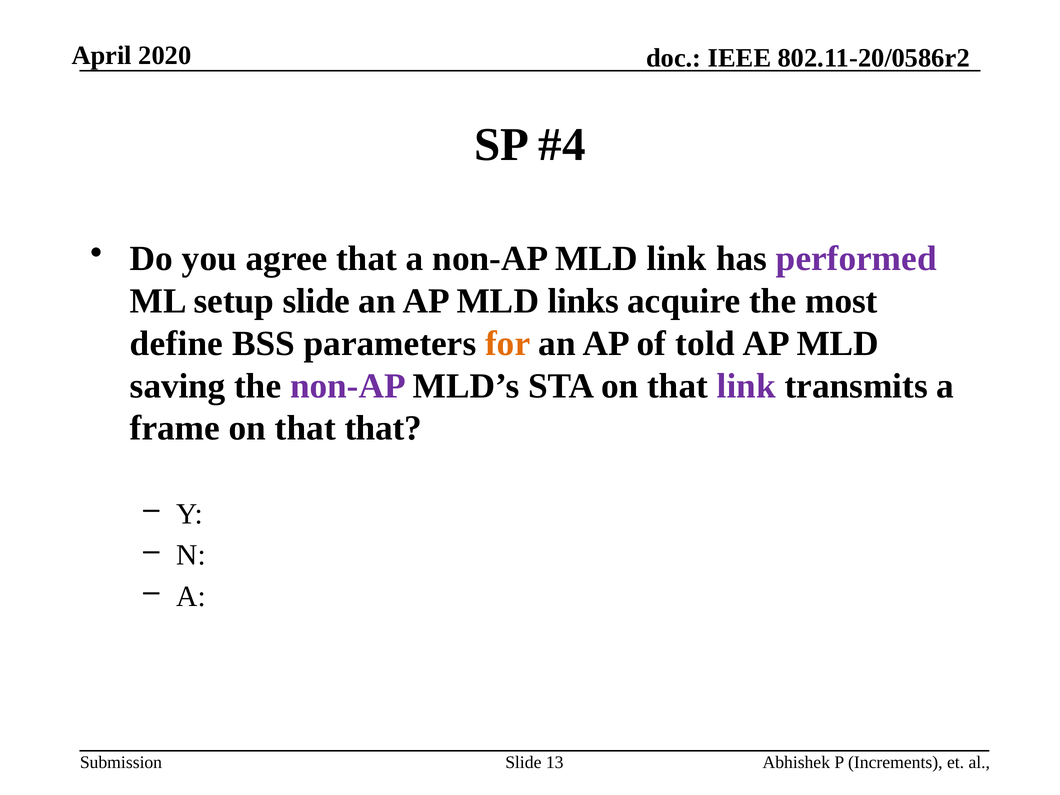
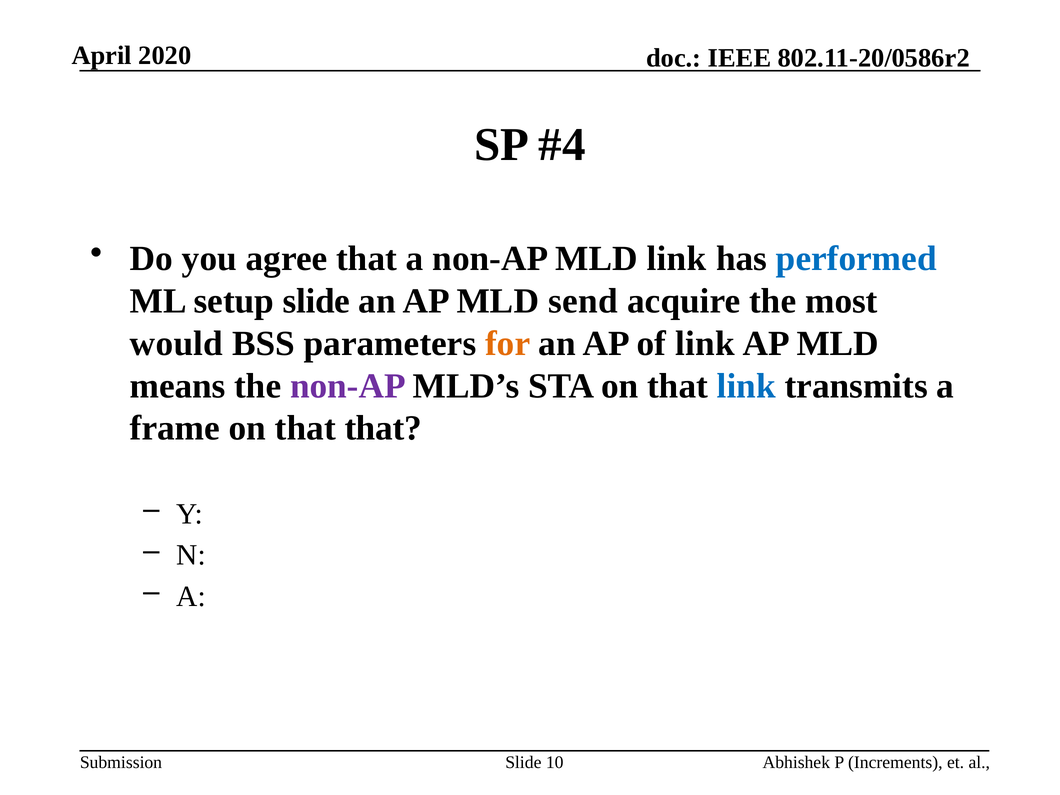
performed colour: purple -> blue
links: links -> send
define: define -> would
of told: told -> link
saving: saving -> means
link at (746, 386) colour: purple -> blue
13: 13 -> 10
